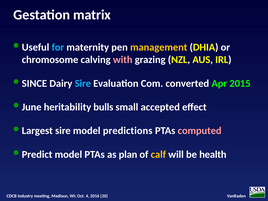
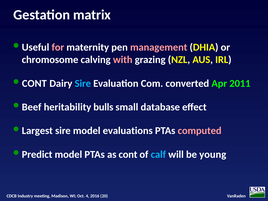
for colour: light blue -> pink
management colour: yellow -> pink
SINCE at (34, 83): SINCE -> CONT
2015: 2015 -> 2011
June: June -> Beef
accepted: accepted -> database
predictions: predictions -> evaluations
as plan: plan -> cont
calf colour: yellow -> light blue
health: health -> young
